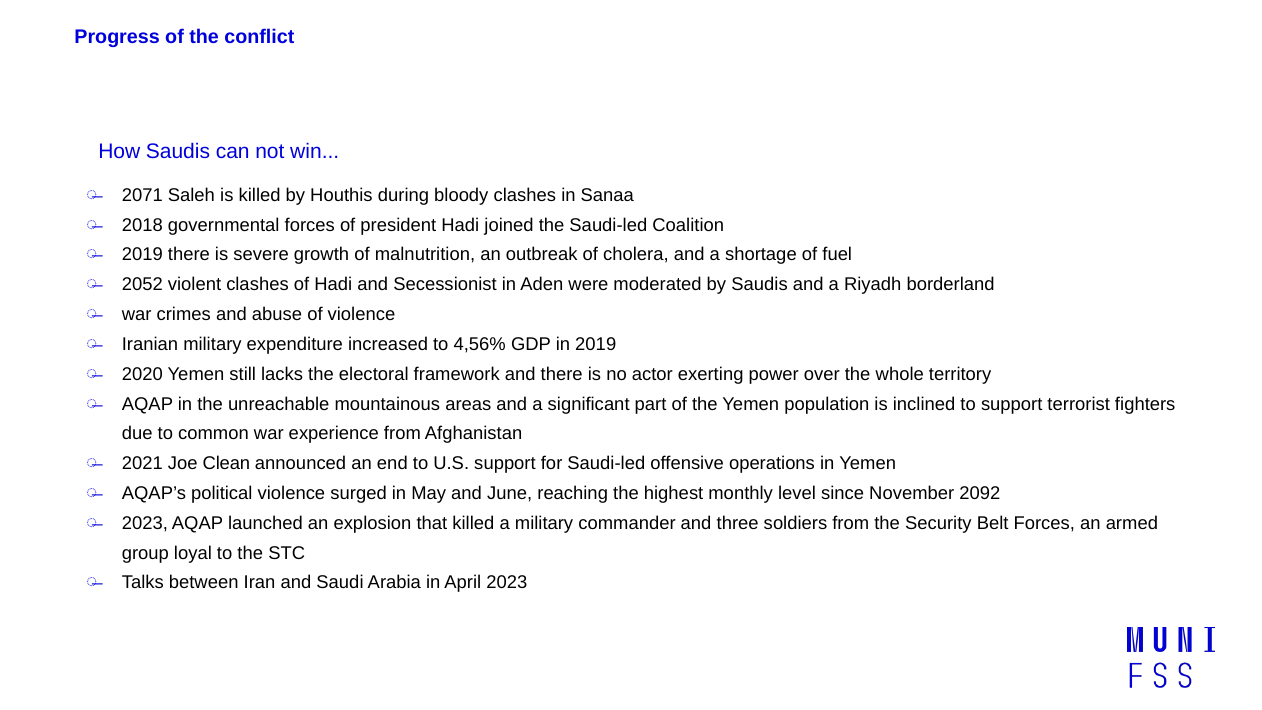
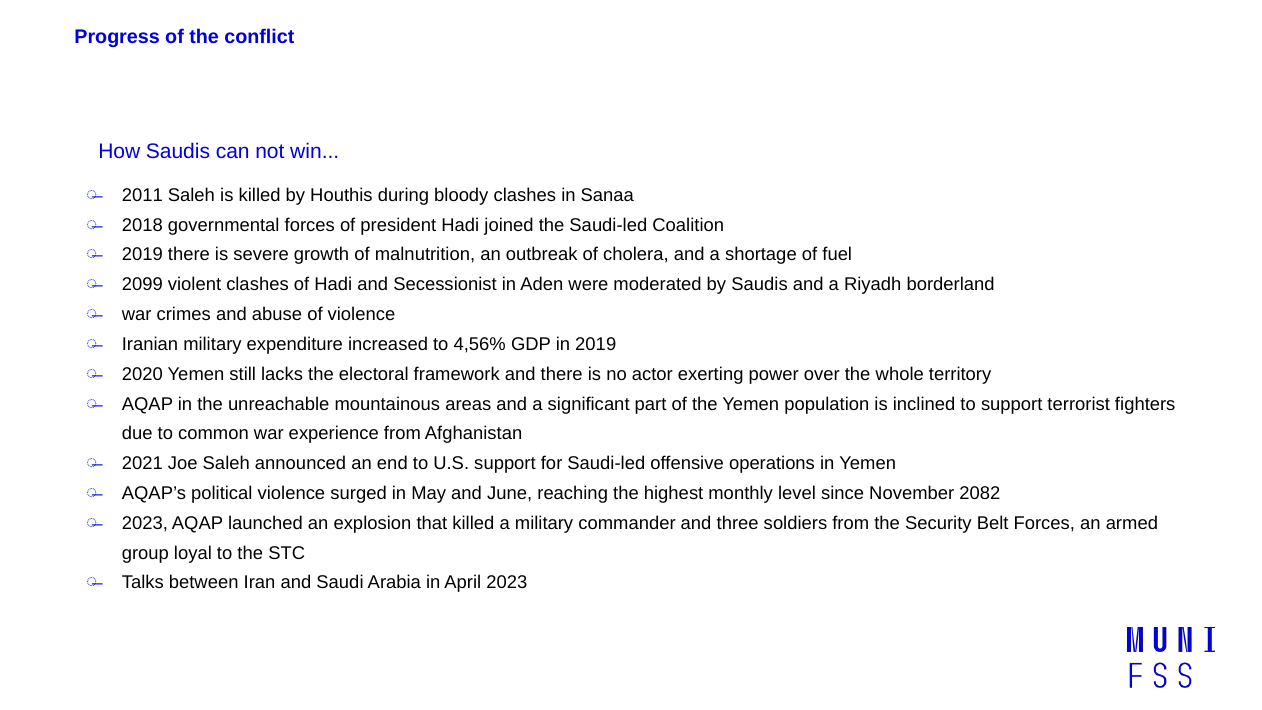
2071: 2071 -> 2011
2052: 2052 -> 2099
Joe Clean: Clean -> Saleh
2092: 2092 -> 2082
